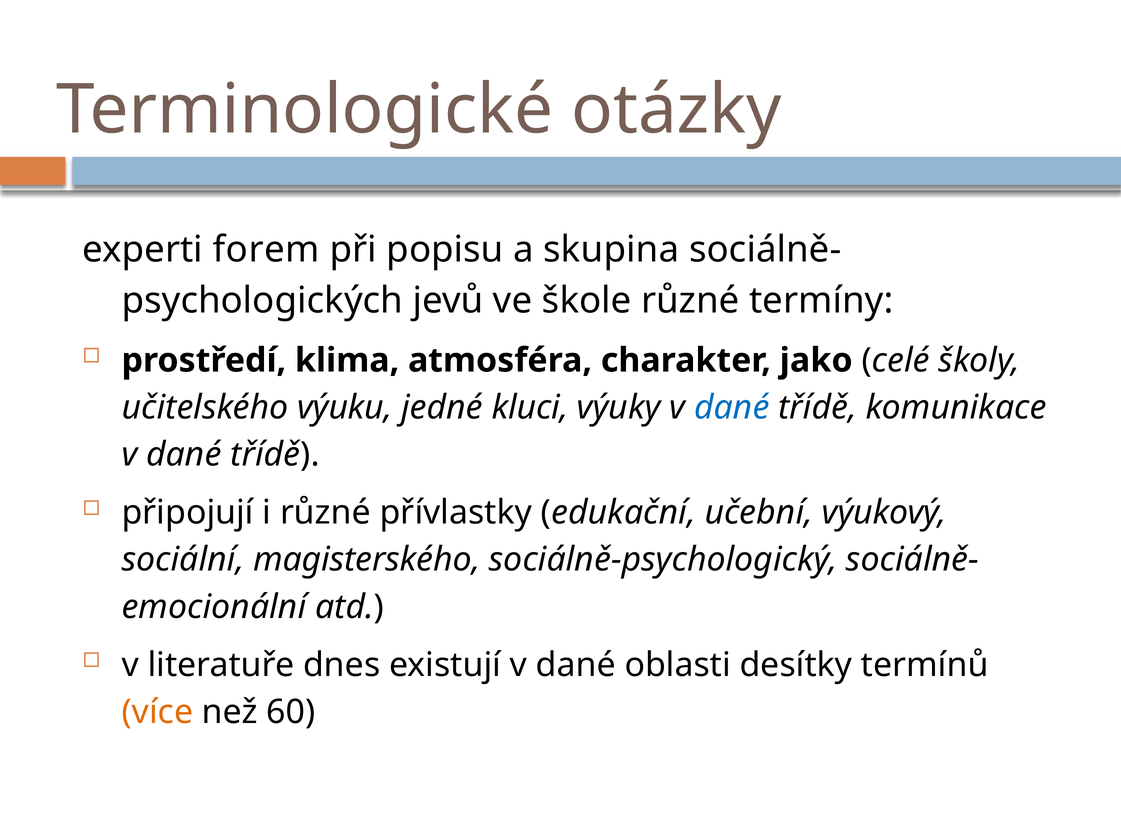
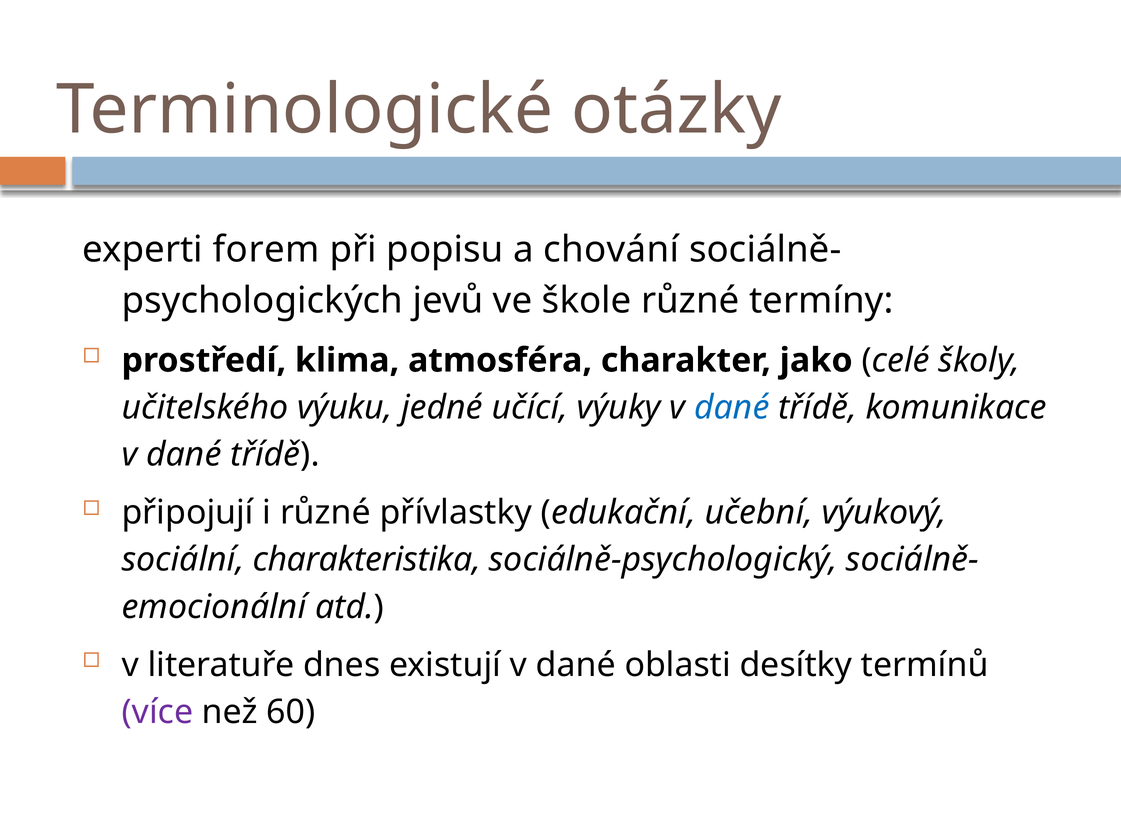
skupina: skupina -> chování
kluci: kluci -> učící
magisterského: magisterského -> charakteristika
více colour: orange -> purple
